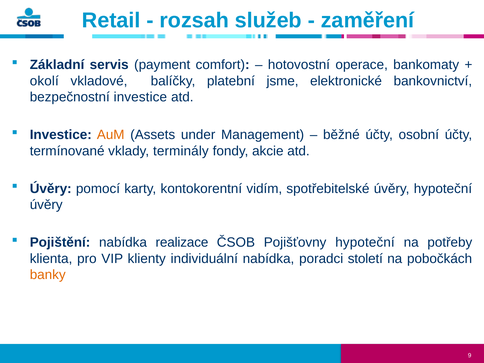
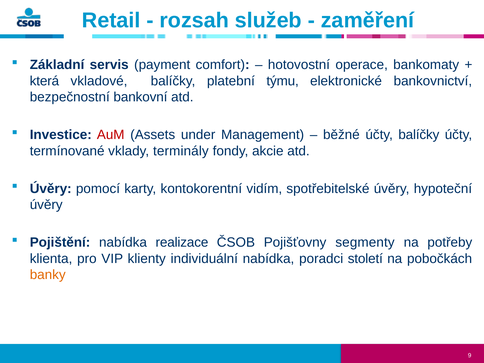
okolí: okolí -> která
jsme: jsme -> týmu
bezpečnostní investice: investice -> bankovní
AuM colour: orange -> red
účty osobní: osobní -> balíčky
Pojišťovny hypoteční: hypoteční -> segmenty
